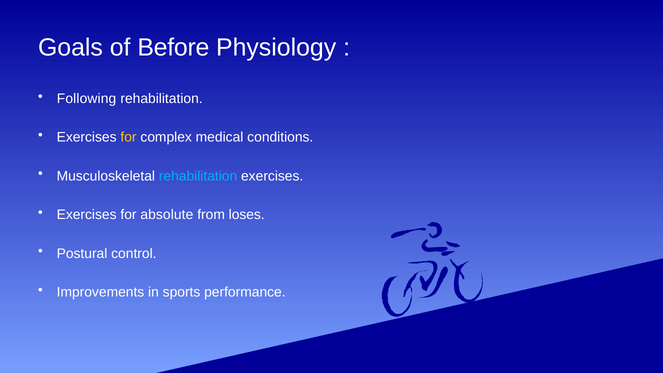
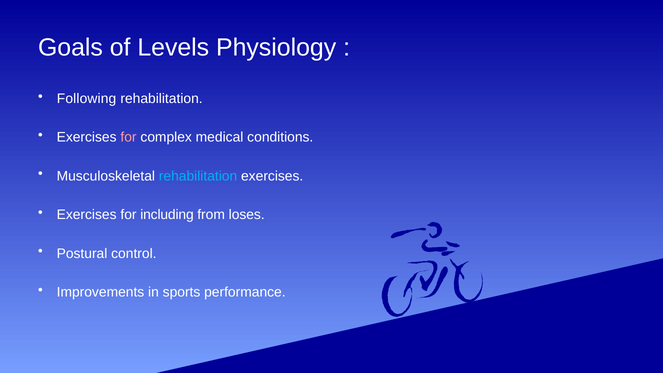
Before: Before -> Levels
for at (129, 137) colour: yellow -> pink
absolute: absolute -> including
